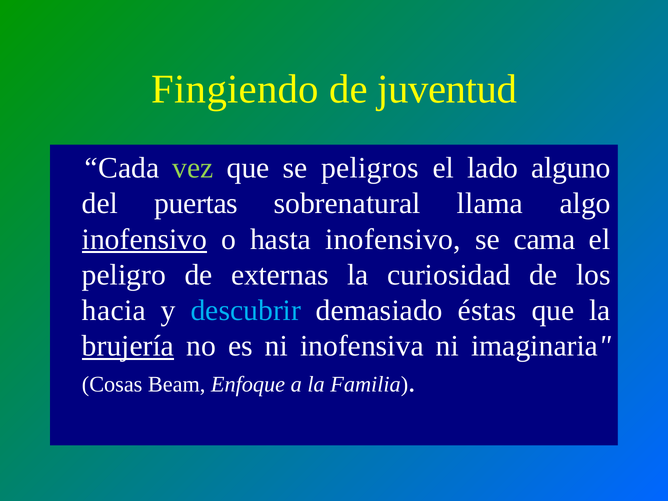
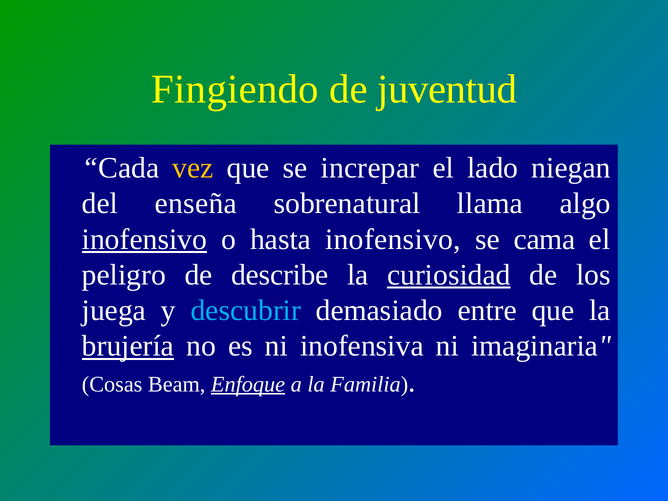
vez colour: light green -> yellow
peligros: peligros -> increpar
alguno: alguno -> niegan
puertas: puertas -> enseña
externas: externas -> describe
curiosidad underline: none -> present
hacia: hacia -> juega
éstas: éstas -> entre
Enfoque underline: none -> present
